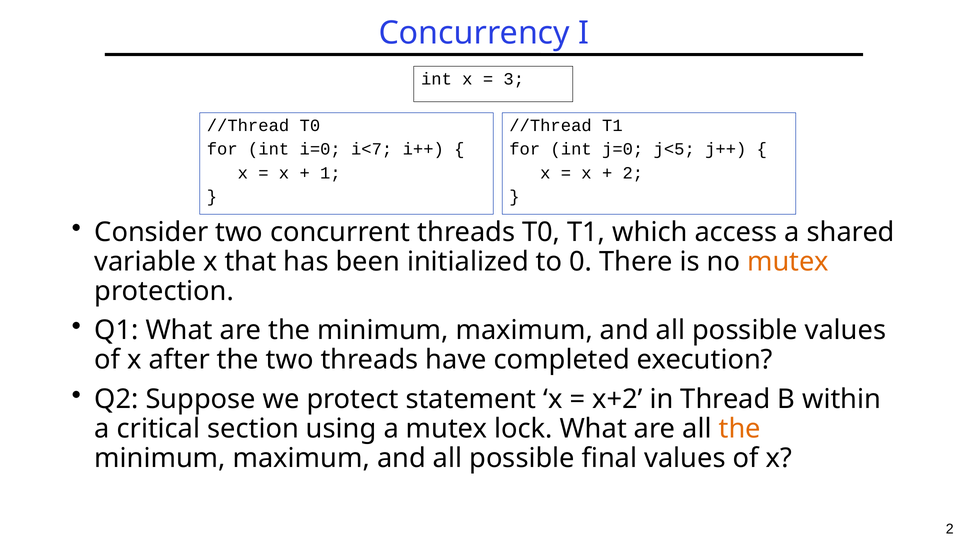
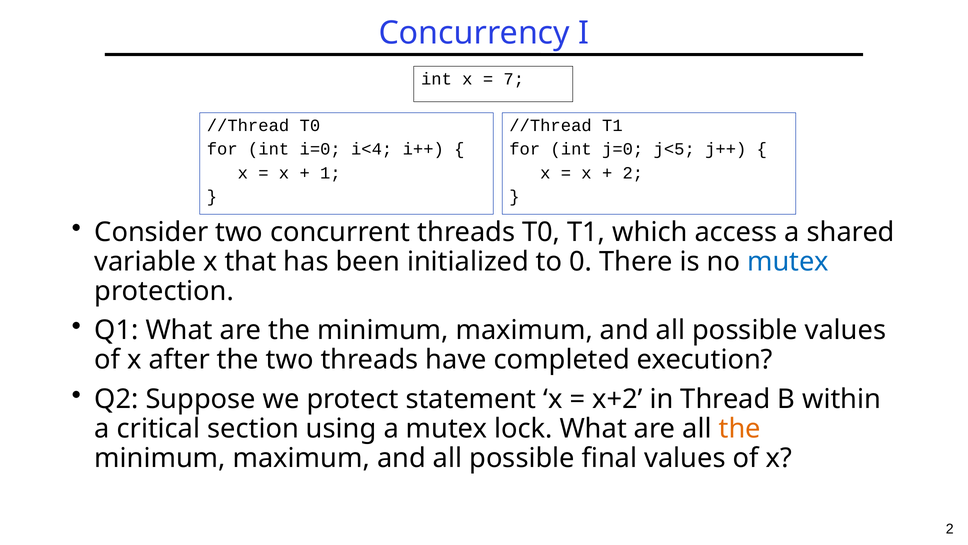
3: 3 -> 7
i<7: i<7 -> i<4
mutex at (788, 262) colour: orange -> blue
